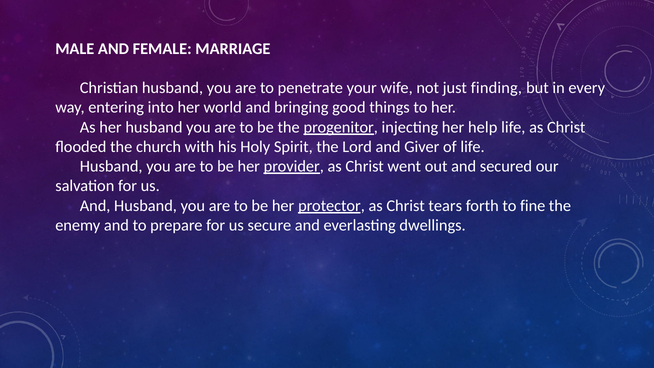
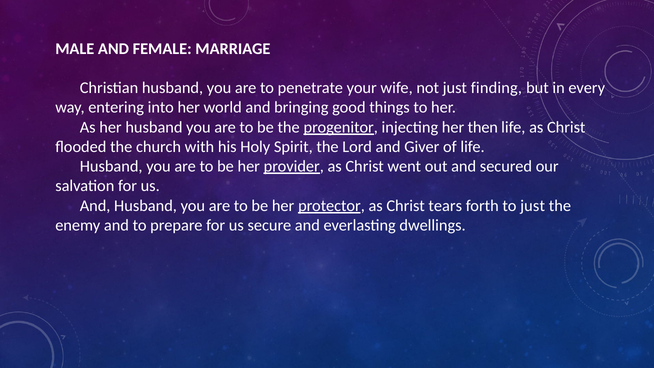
help: help -> then
to fine: fine -> just
